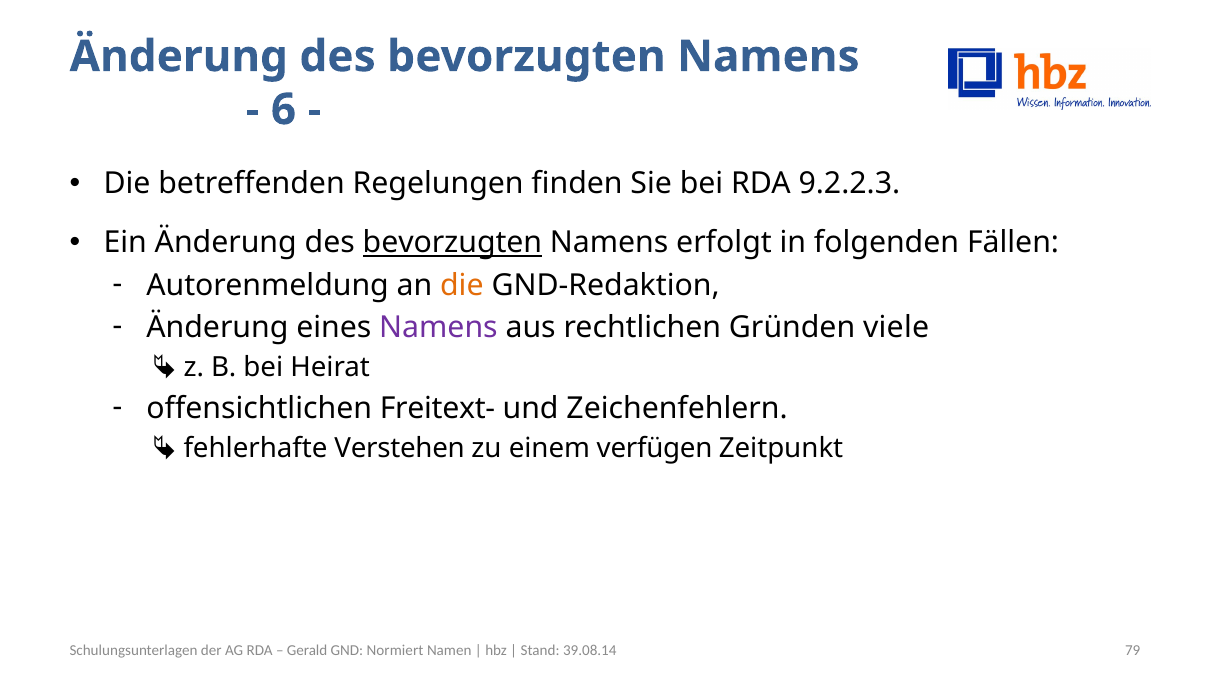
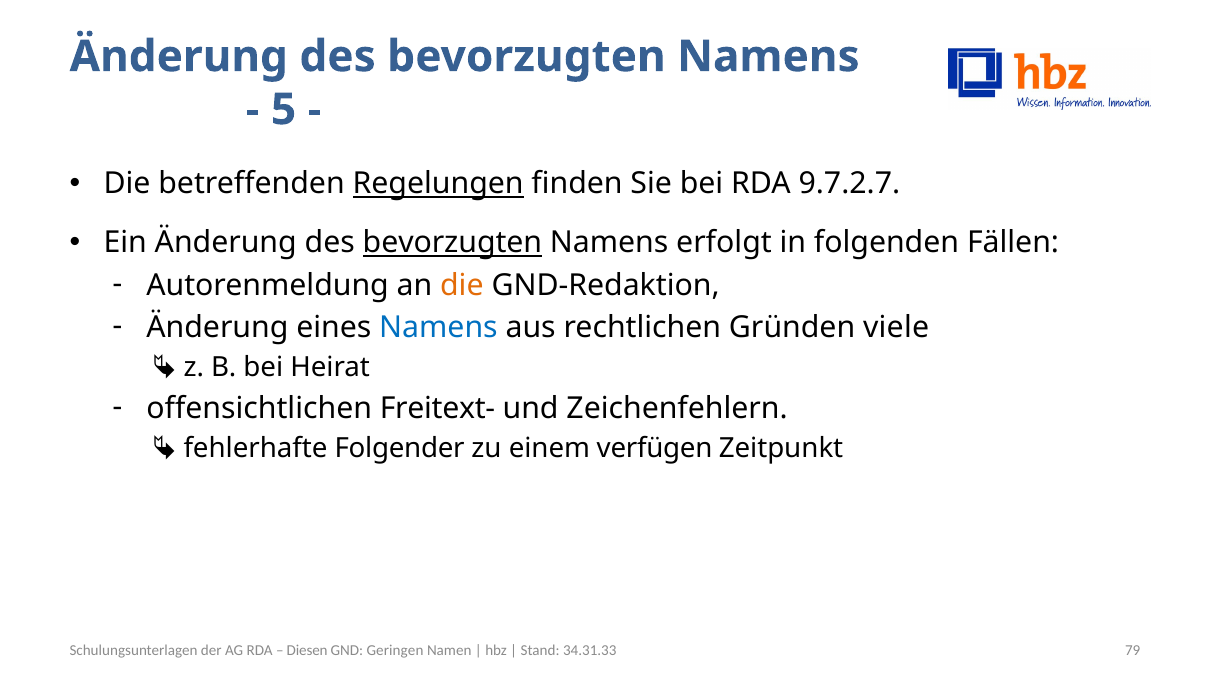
6: 6 -> 5
Regelungen underline: none -> present
9.2.2.3: 9.2.2.3 -> 9.7.2.7
Namens at (438, 327) colour: purple -> blue
Verstehen: Verstehen -> Folgender
Gerald: Gerald -> Diesen
Normiert: Normiert -> Geringen
39.08.14: 39.08.14 -> 34.31.33
